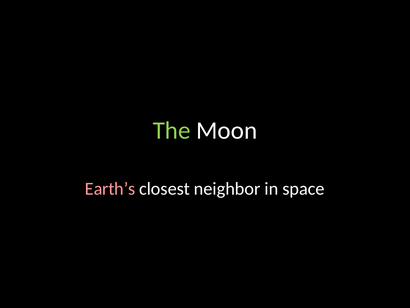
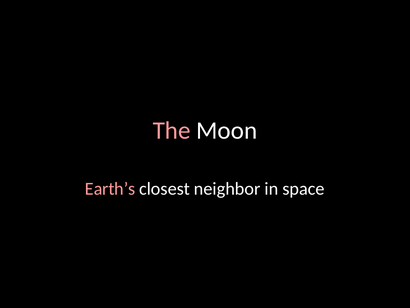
The colour: light green -> pink
